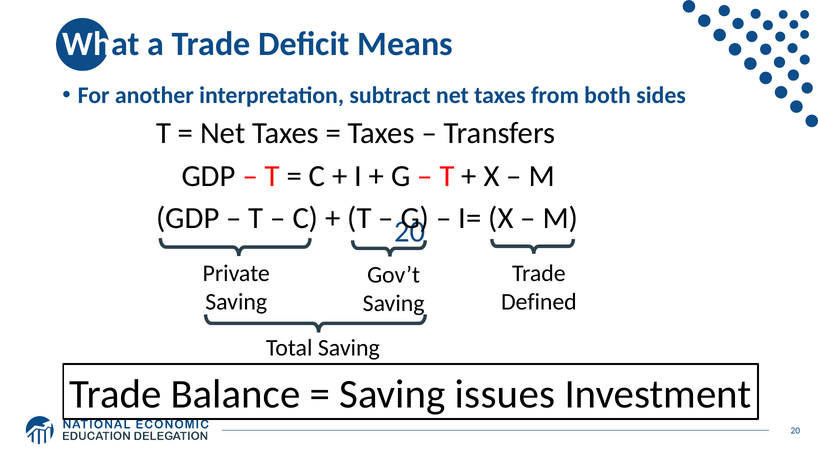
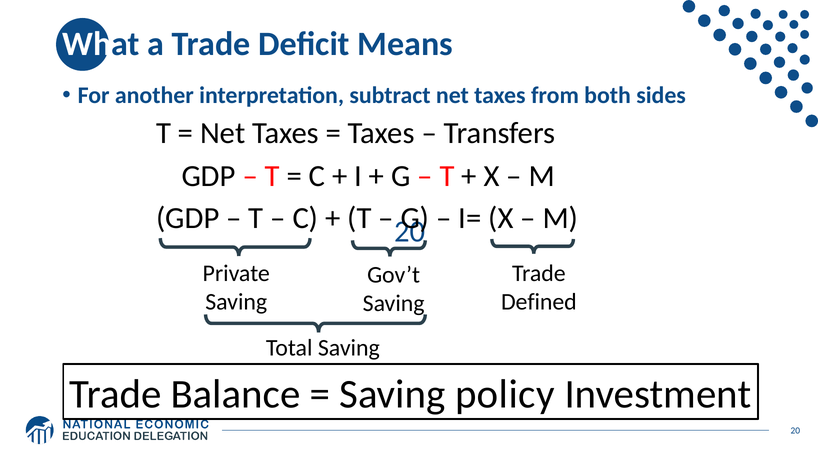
issues: issues -> policy
